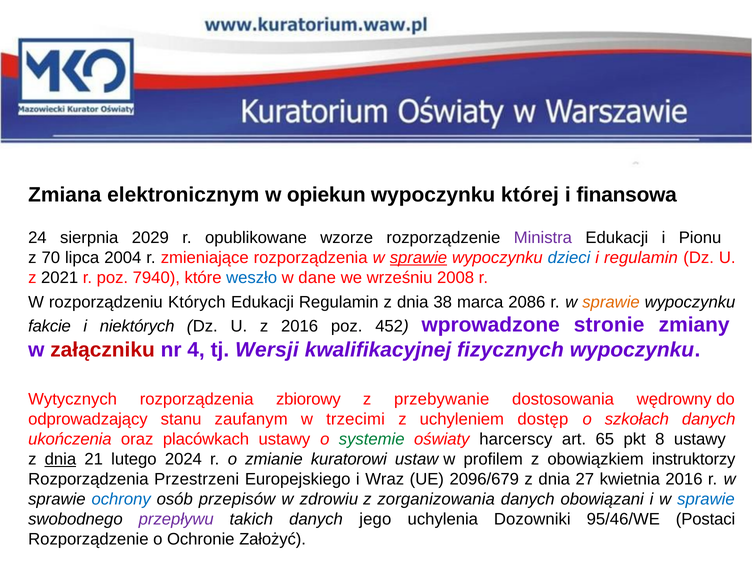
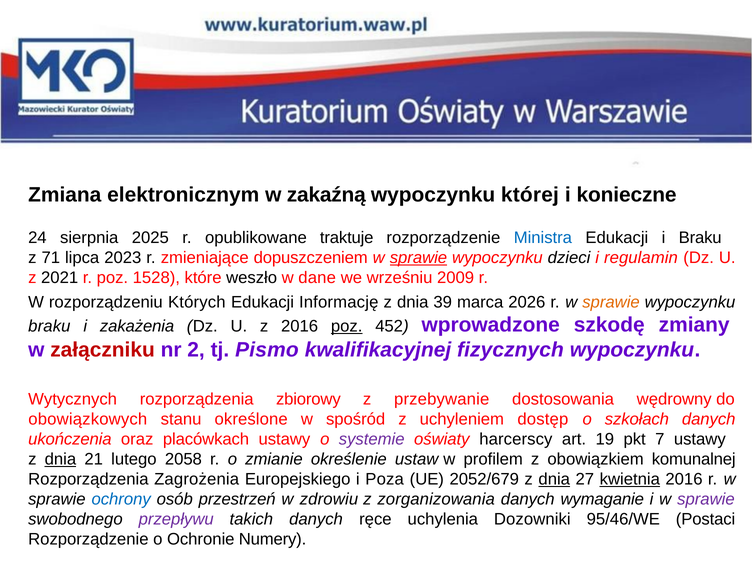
opiekun: opiekun -> zakaźną
finansowa: finansowa -> konieczne
2029: 2029 -> 2025
wzorze: wzorze -> traktuje
Ministra colour: purple -> blue
i Pionu: Pionu -> Braku
70: 70 -> 71
2004: 2004 -> 2023
zmieniające rozporządzenia: rozporządzenia -> dopuszczeniem
dzieci colour: blue -> black
7940: 7940 -> 1528
weszło colour: blue -> black
2008: 2008 -> 2009
Edukacji Regulamin: Regulamin -> Informację
38: 38 -> 39
2086: 2086 -> 2026
fakcie at (50, 326): fakcie -> braku
niektórych: niektórych -> zakażenia
poz at (347, 326) underline: none -> present
stronie: stronie -> szkodę
4: 4 -> 2
Wersji: Wersji -> Pismo
odprowadzający: odprowadzający -> obowiązkowych
zaufanym: zaufanym -> określone
trzecimi: trzecimi -> spośród
systemie colour: green -> purple
65: 65 -> 19
8: 8 -> 7
2024: 2024 -> 2058
kuratorowi: kuratorowi -> określenie
instruktorzy: instruktorzy -> komunalnej
Przestrzeni: Przestrzeni -> Zagrożenia
Wraz: Wraz -> Poza
2096/679: 2096/679 -> 2052/679
dnia at (554, 479) underline: none -> present
kwietnia underline: none -> present
przepisów: przepisów -> przestrzeń
obowiązani: obowiązani -> wymaganie
sprawie at (706, 499) colour: blue -> purple
jego: jego -> ręce
Założyć: Założyć -> Numery
